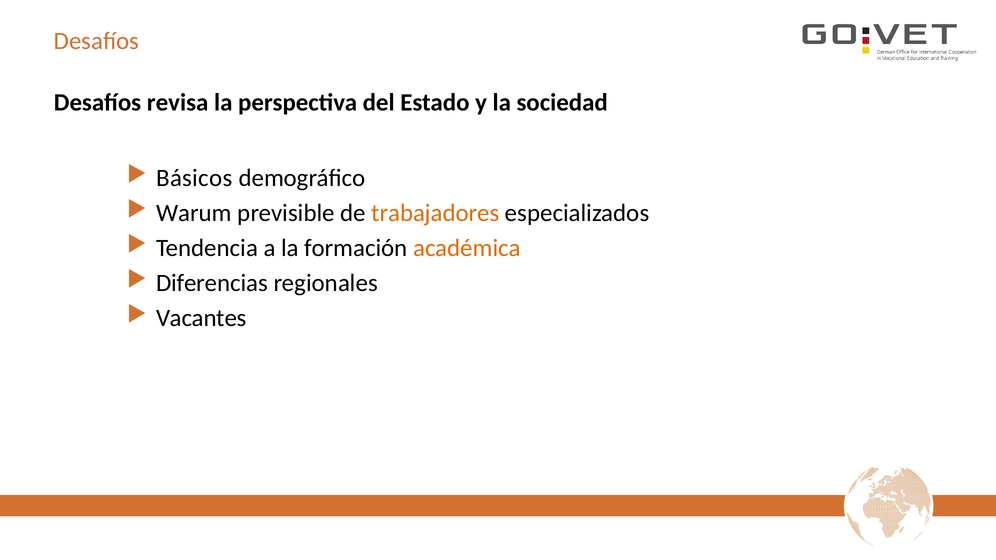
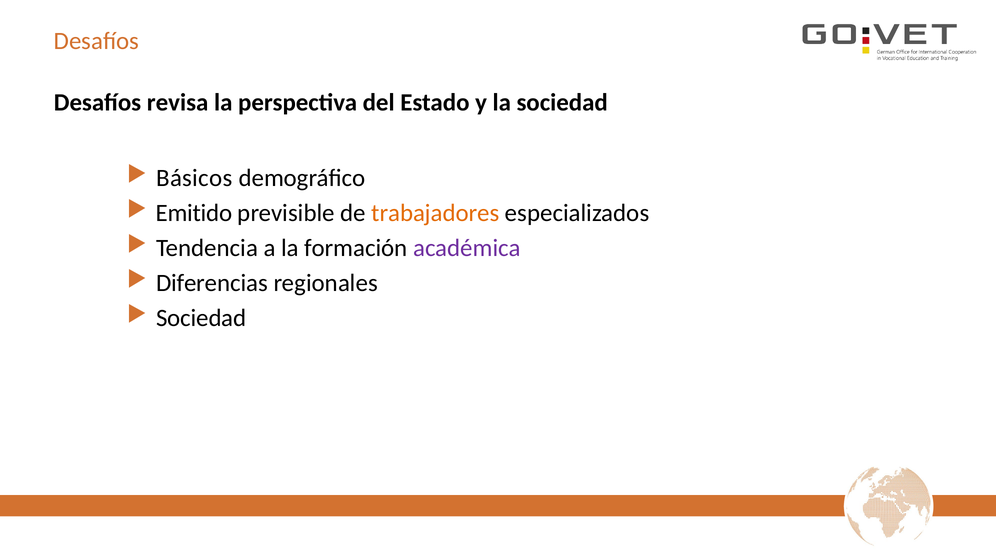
Warum: Warum -> Emitido
académica colour: orange -> purple
Vacantes at (201, 318): Vacantes -> Sociedad
